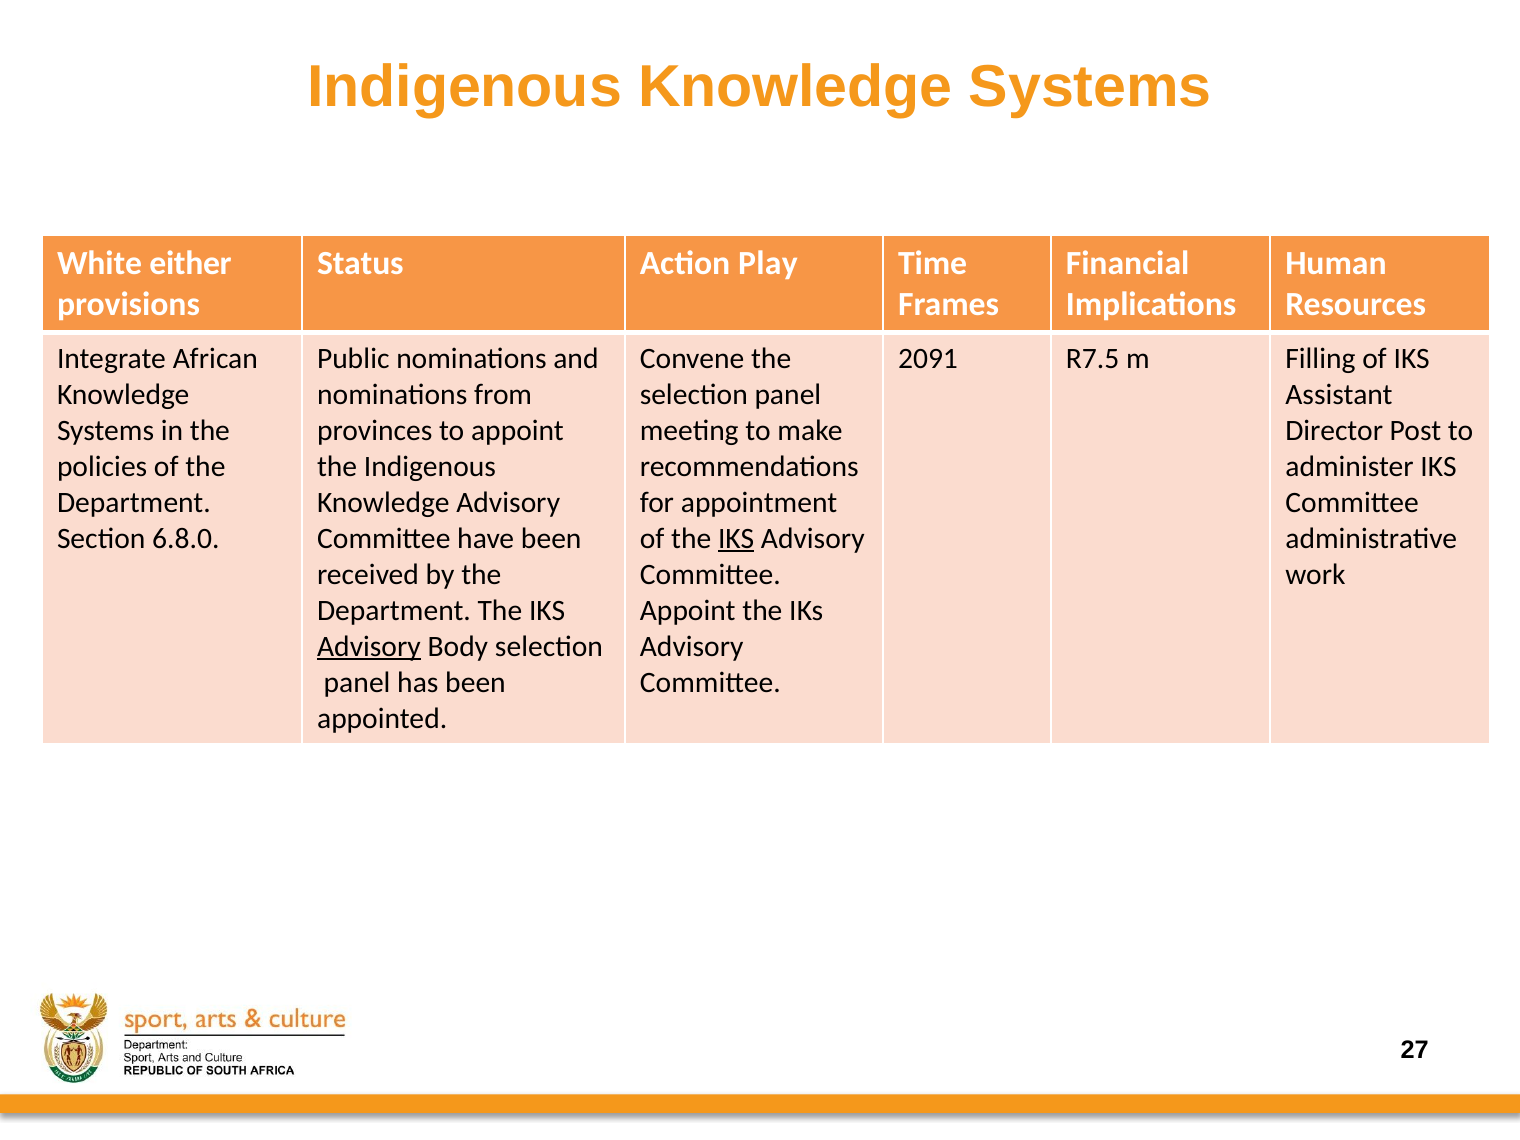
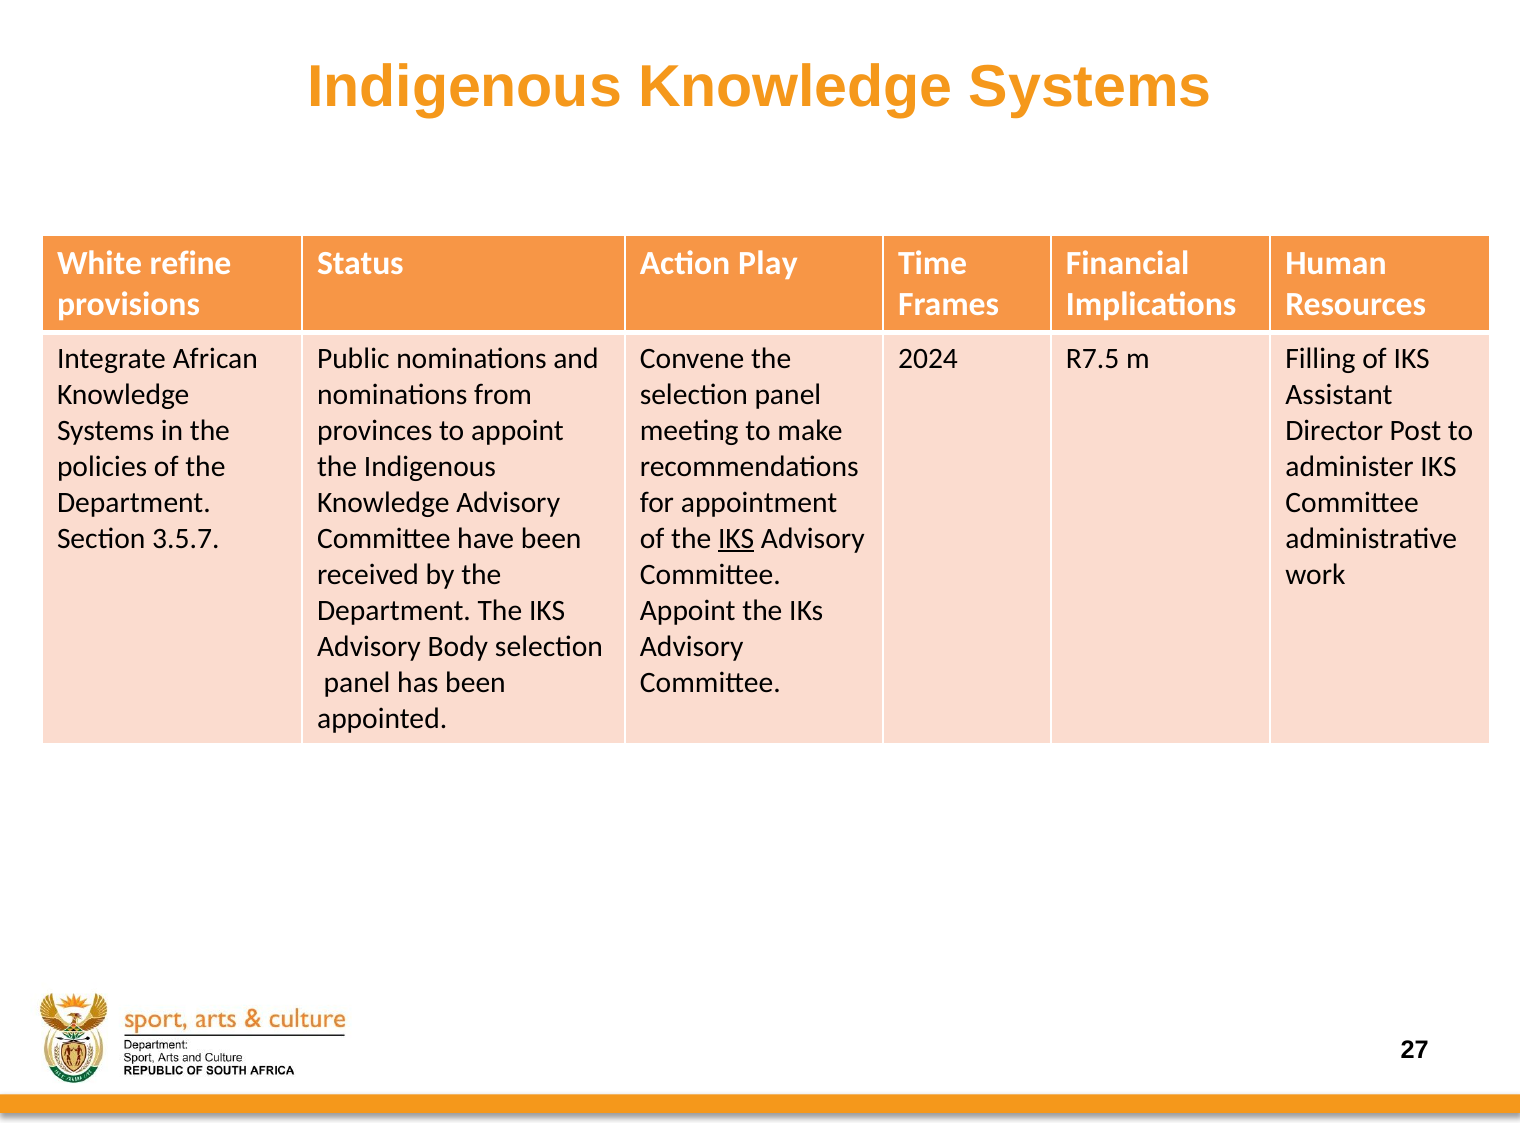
either: either -> refine
2091: 2091 -> 2024
6.8.0: 6.8.0 -> 3.5.7
Advisory at (369, 646) underline: present -> none
